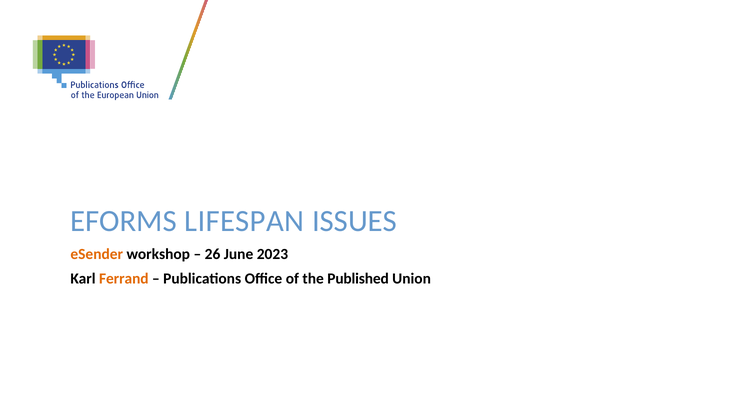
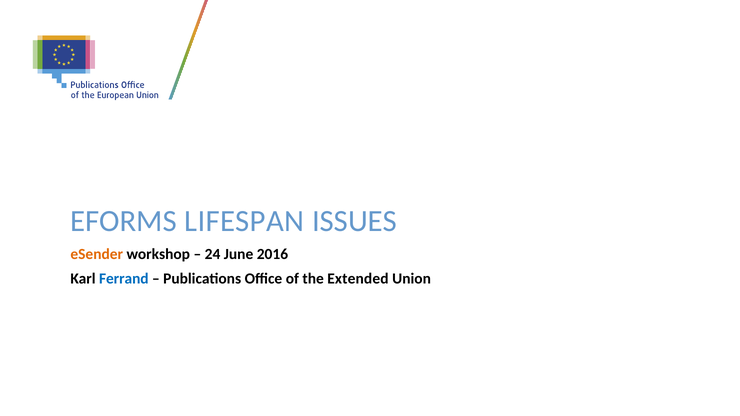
26: 26 -> 24
2023: 2023 -> 2016
Ferrand colour: orange -> blue
Published: Published -> Extended
